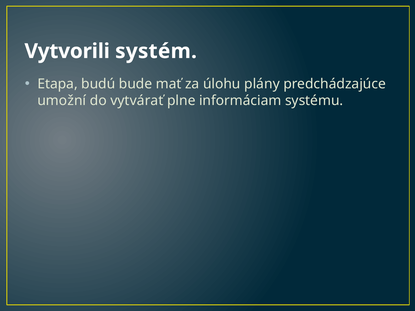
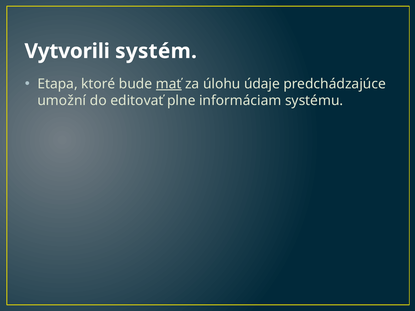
budú: budú -> ktoré
mať underline: none -> present
plány: plány -> údaje
vytvárať: vytvárať -> editovať
